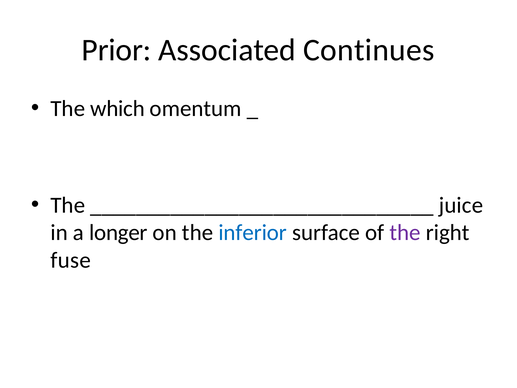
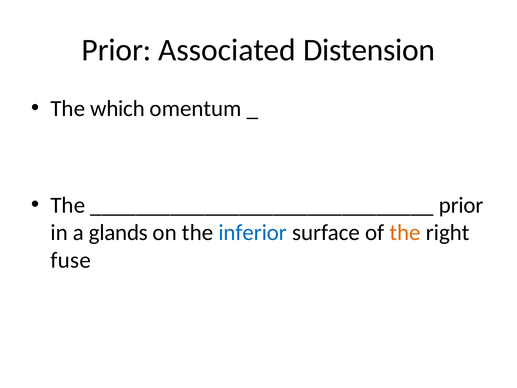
Continues: Continues -> Distension
juice at (461, 205): juice -> prior
longer: longer -> glands
the at (405, 233) colour: purple -> orange
